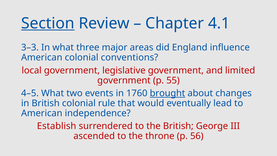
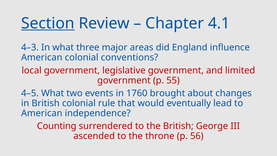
3–3: 3–3 -> 4–3
brought underline: present -> none
Establish: Establish -> Counting
